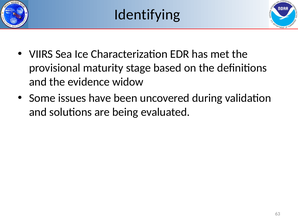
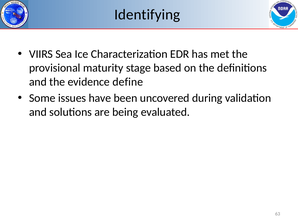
widow: widow -> define
